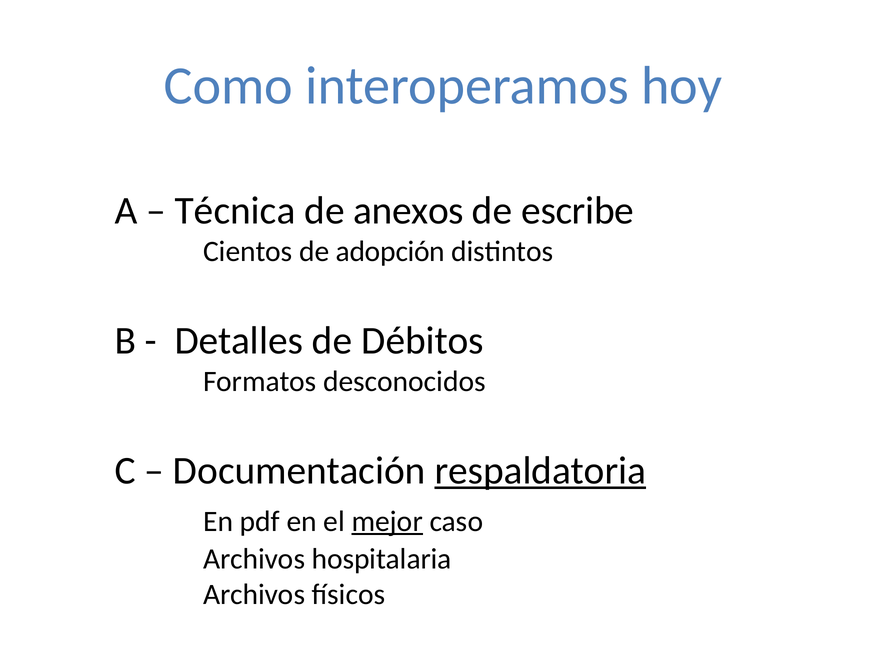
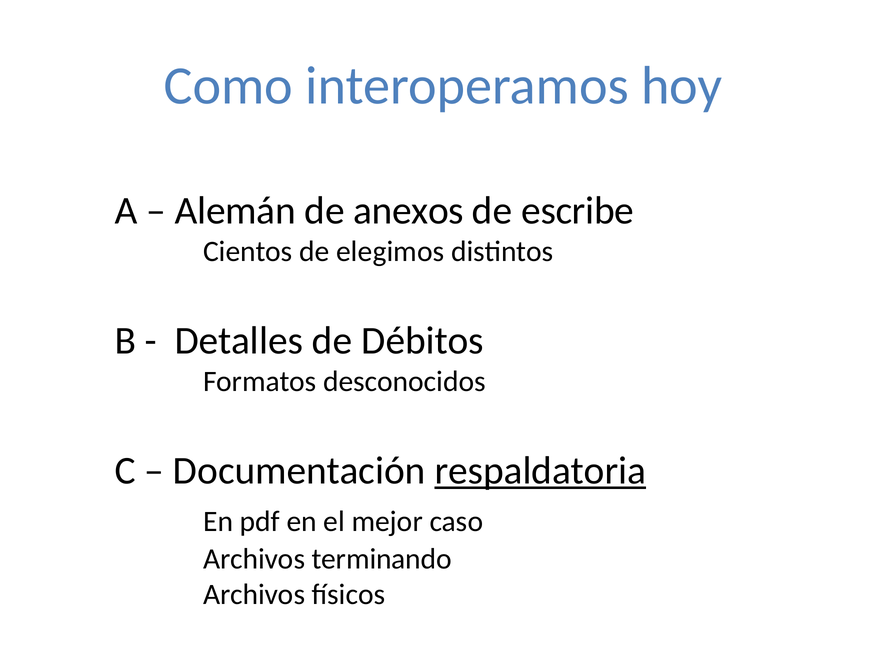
Técnica: Técnica -> Alemán
adopción: adopción -> elegimos
mejor underline: present -> none
hospitalaria: hospitalaria -> terminando
